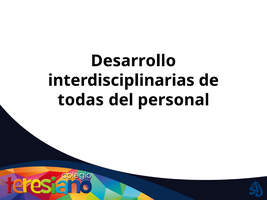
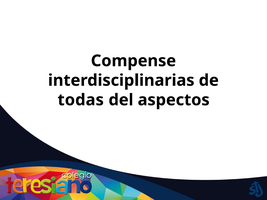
Desarrollo: Desarrollo -> Compense
personal: personal -> aspectos
